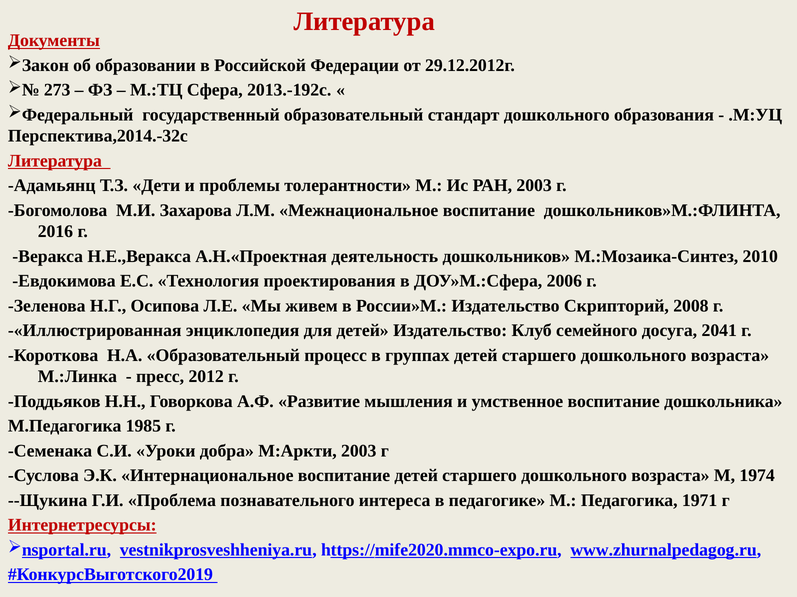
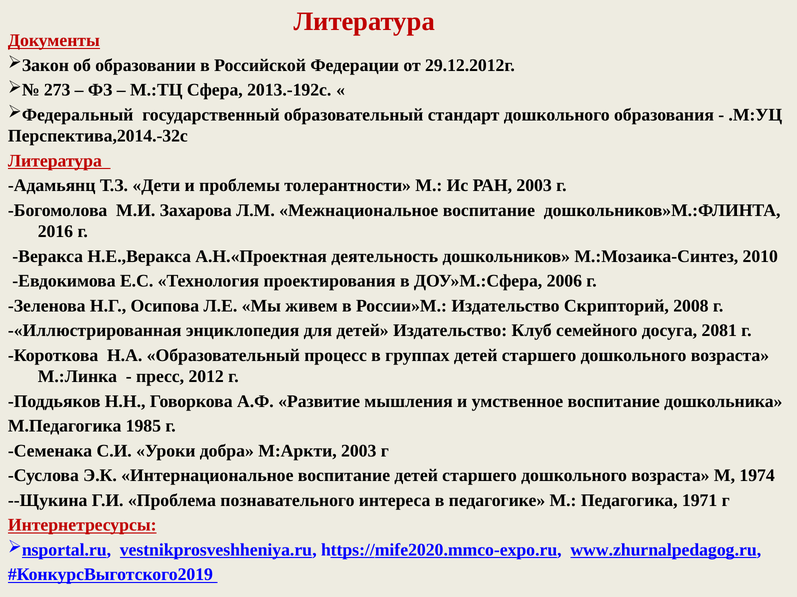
2041: 2041 -> 2081
